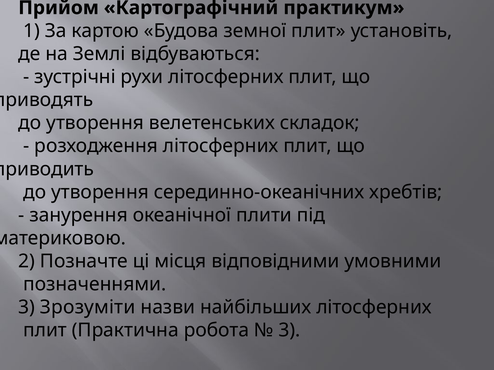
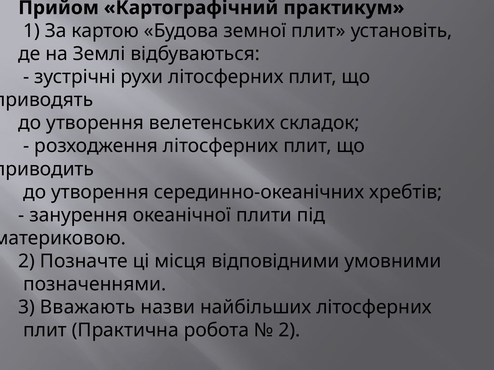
Зрозуміти: Зрозуміти -> Вважають
3 at (289, 331): 3 -> 2
